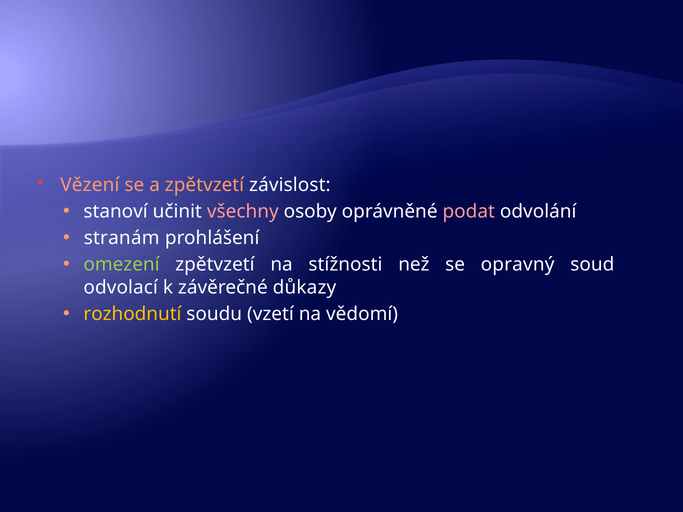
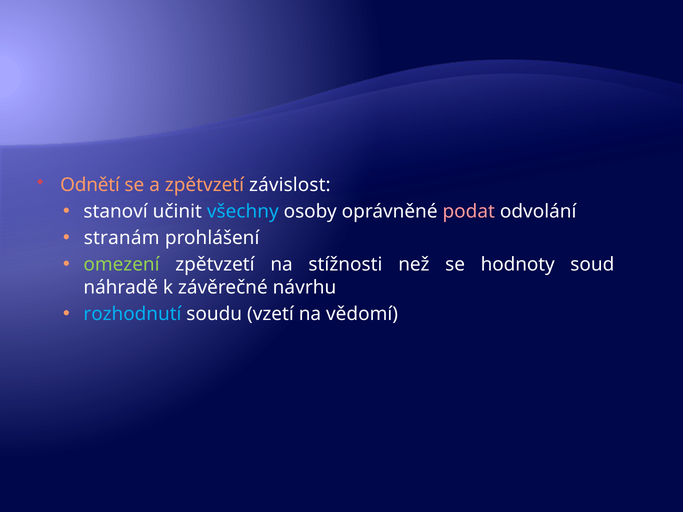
Vězení: Vězení -> Odnětí
všechny colour: pink -> light blue
opravný: opravný -> hodnoty
odvolací: odvolací -> náhradě
důkazy: důkazy -> návrhu
rozhodnutí colour: yellow -> light blue
